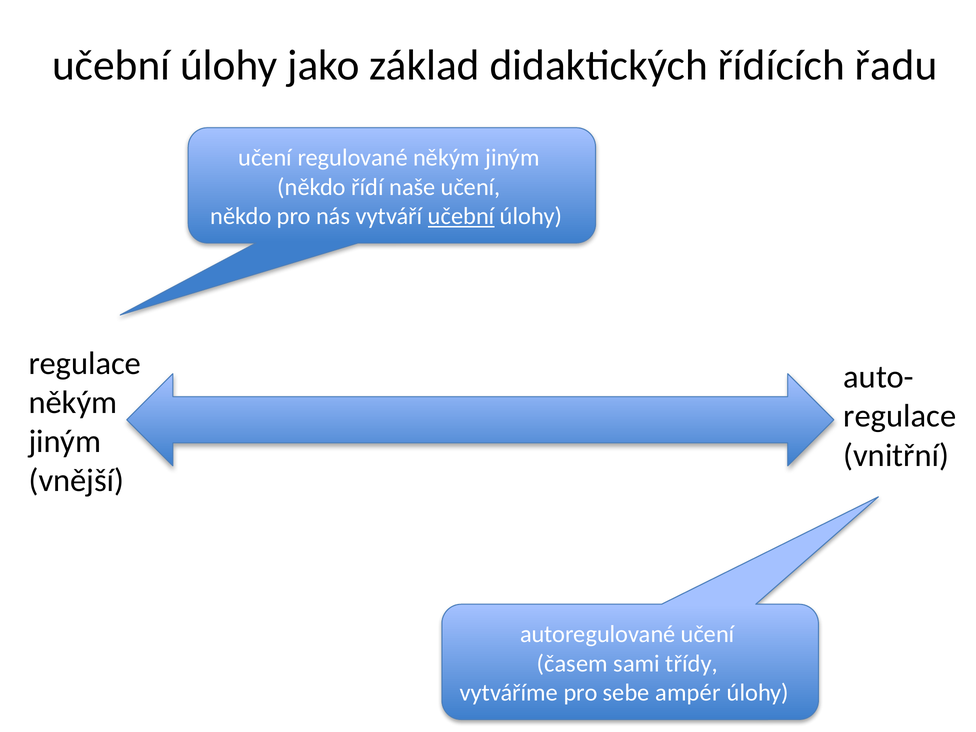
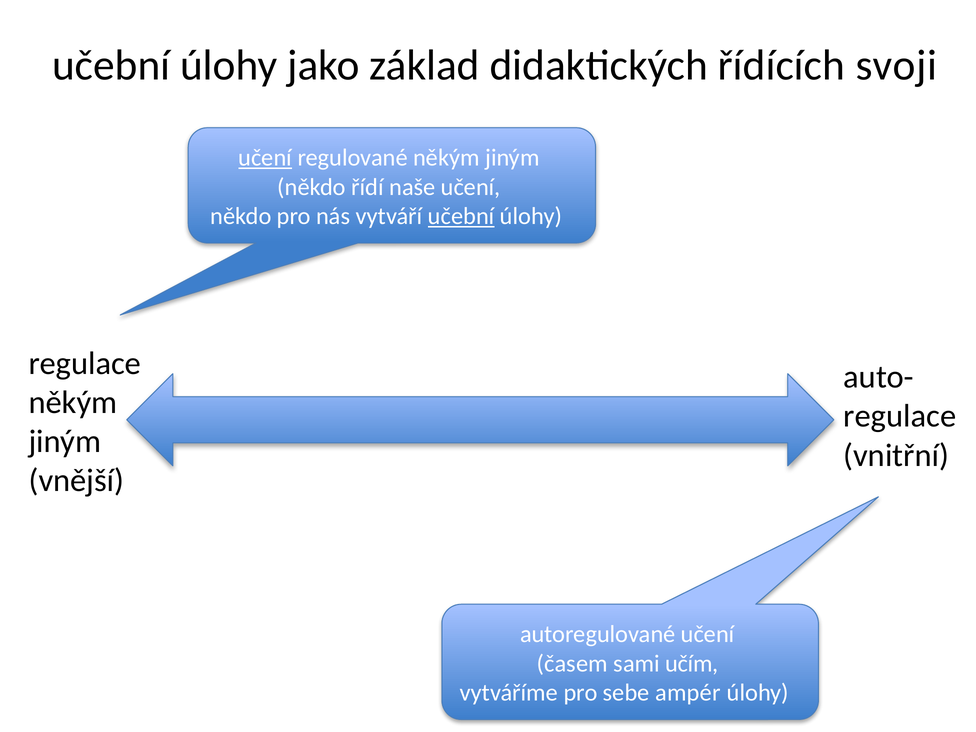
řadu: řadu -> svoji
učení at (265, 158) underline: none -> present
třídy: třídy -> učím
